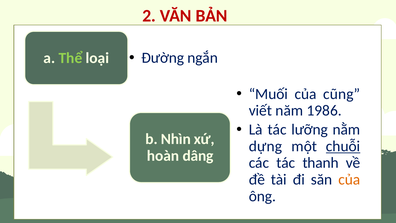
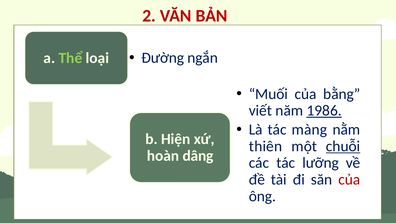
cũng: cũng -> bằng
1986 underline: none -> present
lưỡng: lưỡng -> màng
Nhìn: Nhìn -> Hiện
dựng: dựng -> thiên
thanh: thanh -> lưỡng
của at (349, 179) colour: orange -> red
